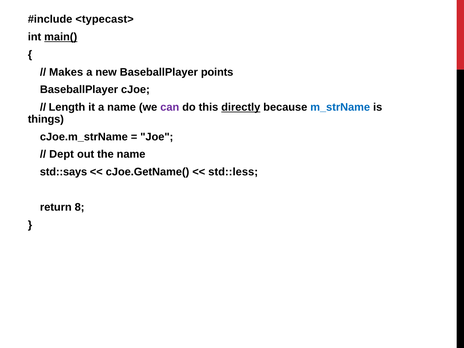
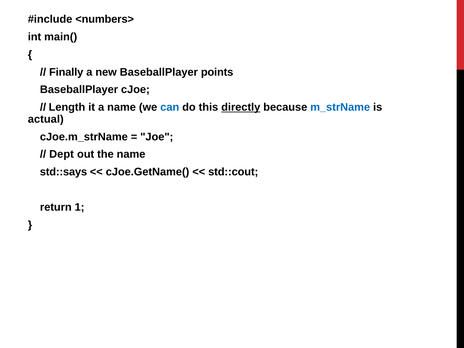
<typecast>: <typecast> -> <numbers>
main( underline: present -> none
Makes: Makes -> Finally
can colour: purple -> blue
things: things -> actual
std::less: std::less -> std::cout
8: 8 -> 1
